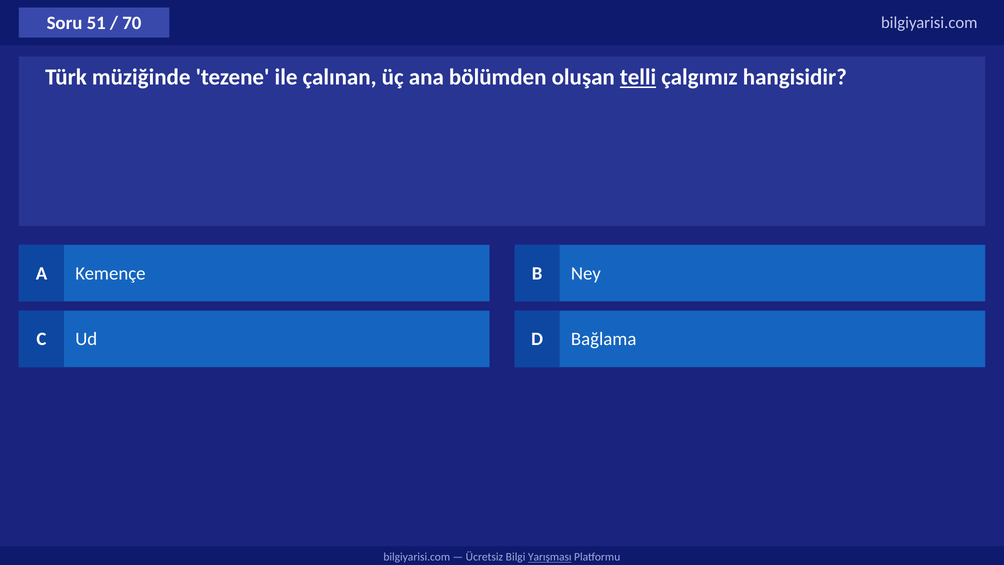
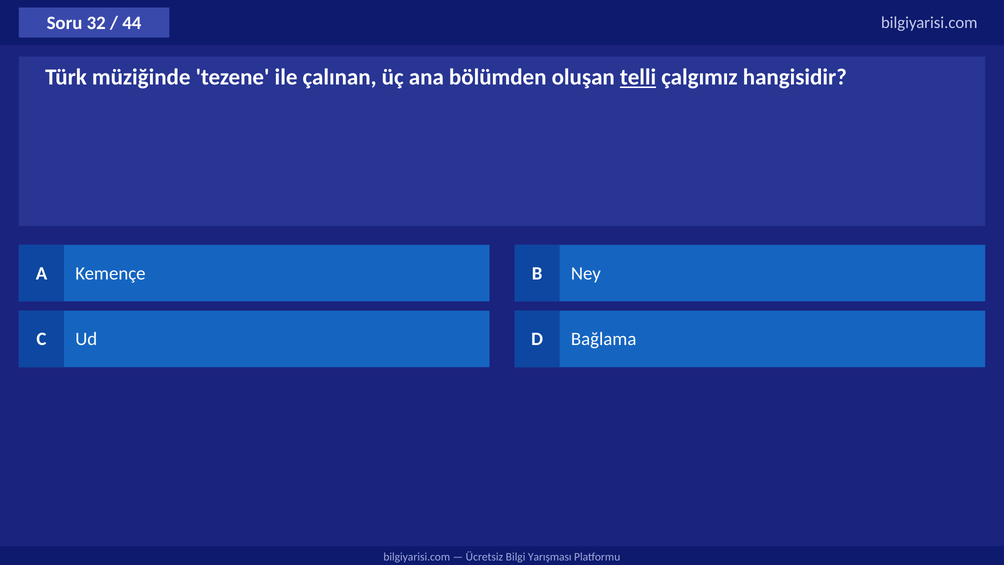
51: 51 -> 32
70: 70 -> 44
Yarışması underline: present -> none
